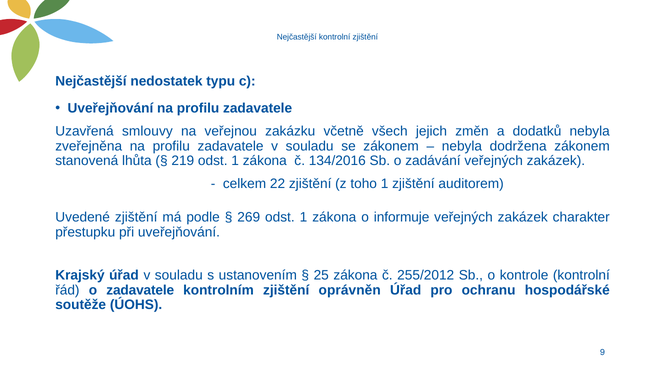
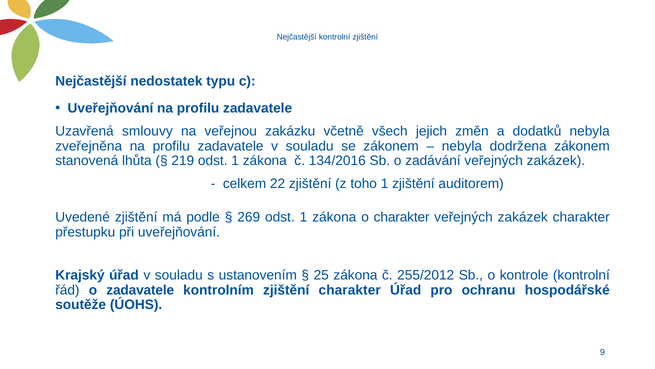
o informuje: informuje -> charakter
zjištění oprávněn: oprávněn -> charakter
